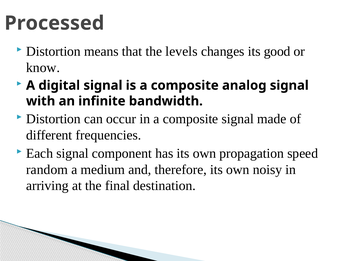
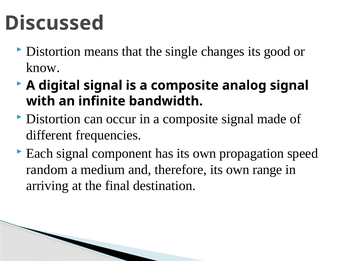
Processed: Processed -> Discussed
levels: levels -> single
noisy: noisy -> range
